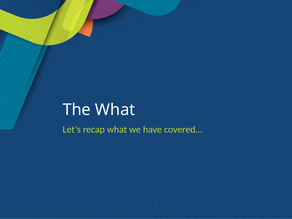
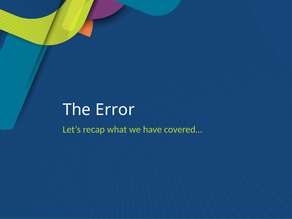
The What: What -> Error
